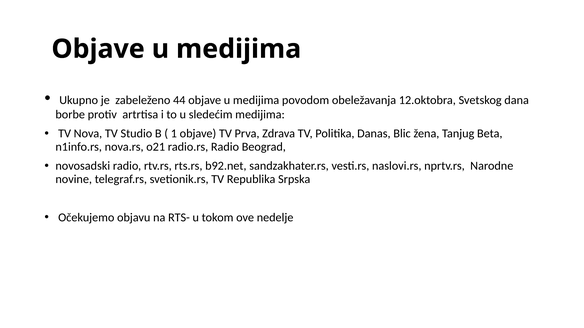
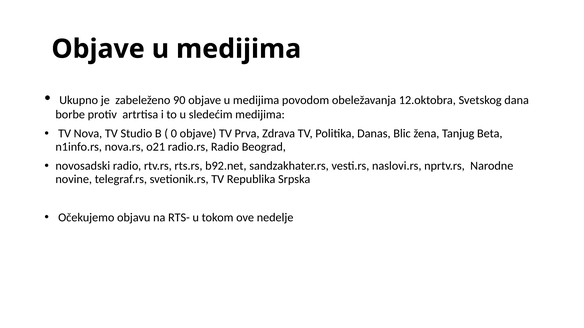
44: 44 -> 90
1: 1 -> 0
